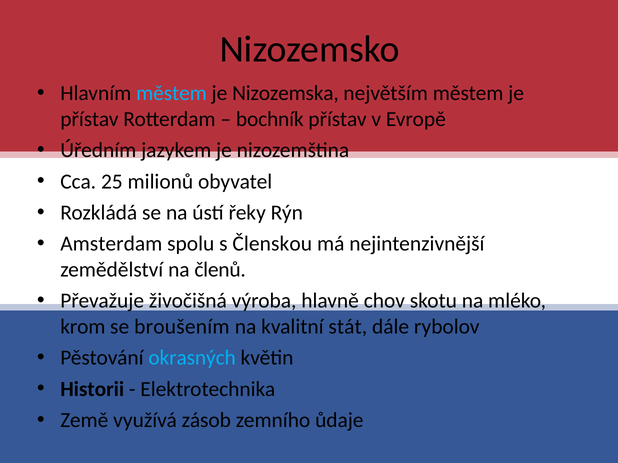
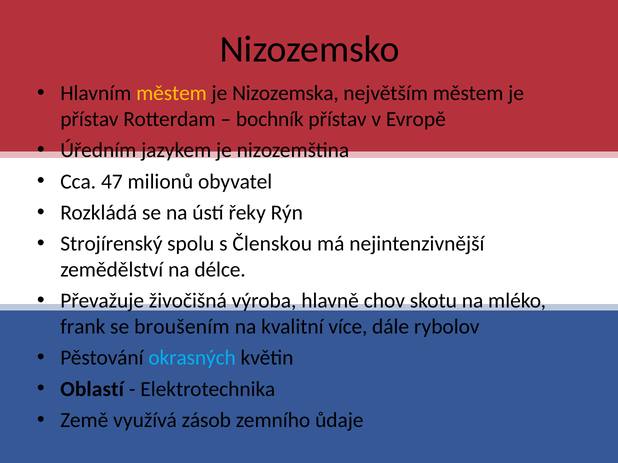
městem at (171, 93) colour: light blue -> yellow
25: 25 -> 47
Amsterdam: Amsterdam -> Strojírenský
členů: členů -> délce
krom: krom -> frank
stát: stát -> více
Historii: Historii -> Oblastí
